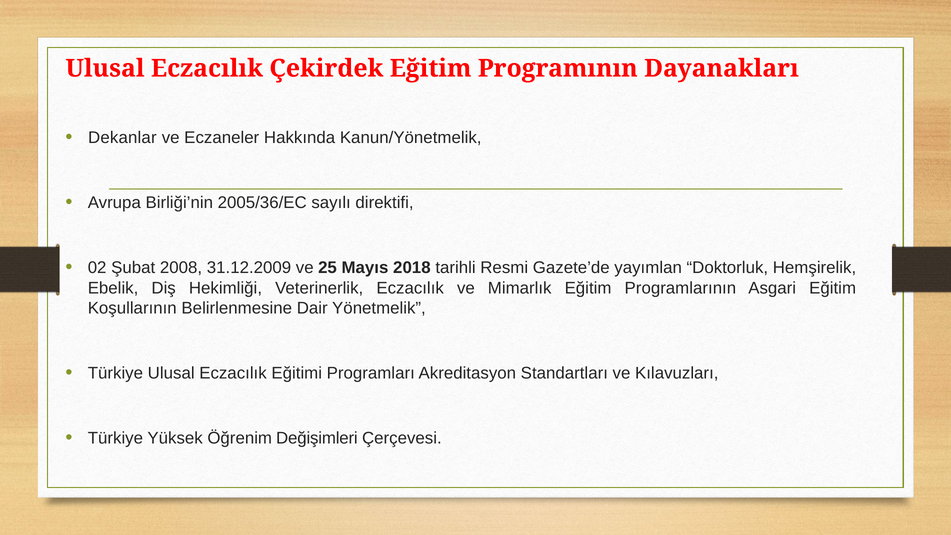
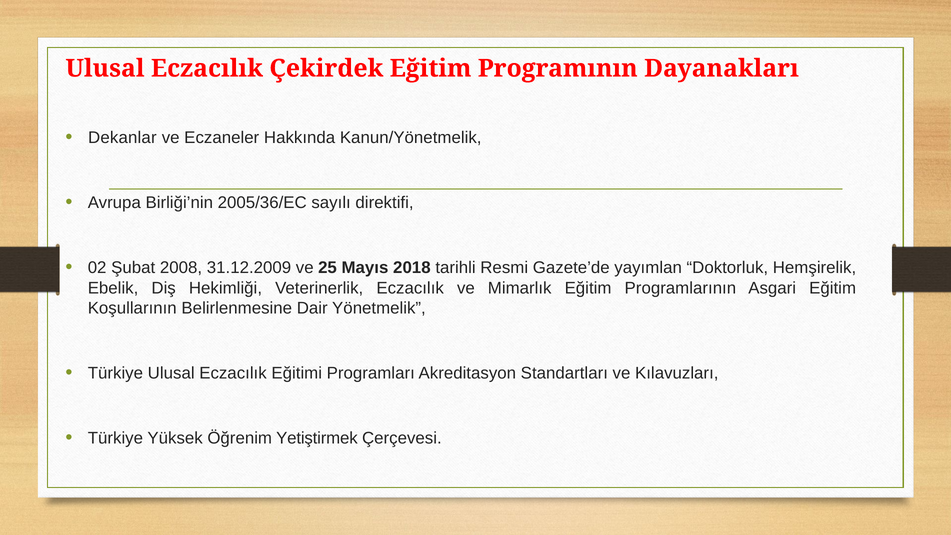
Değişimleri: Değişimleri -> Yetiştirmek
